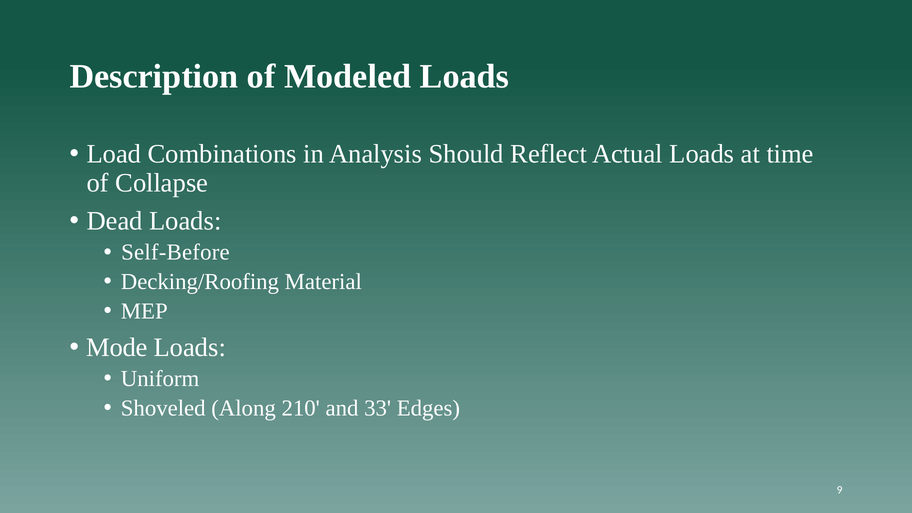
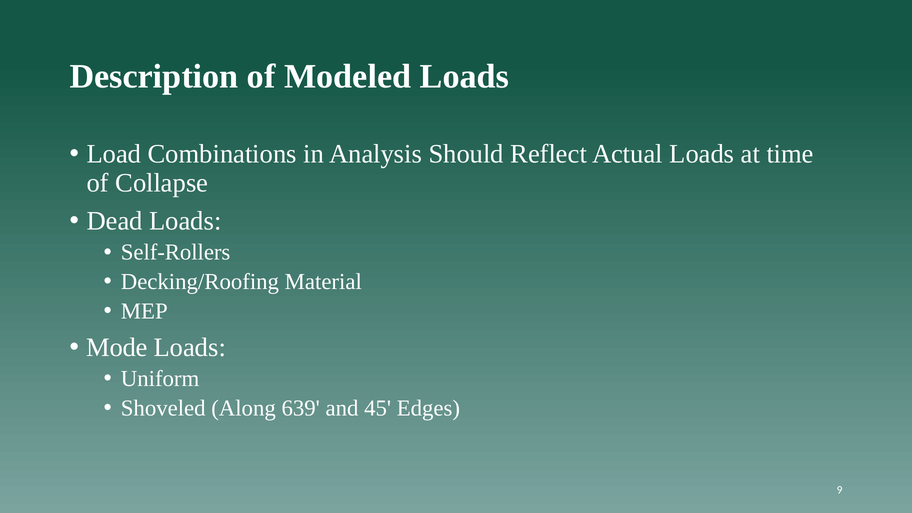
Self-Before: Self-Before -> Self-Rollers
210: 210 -> 639
33: 33 -> 45
